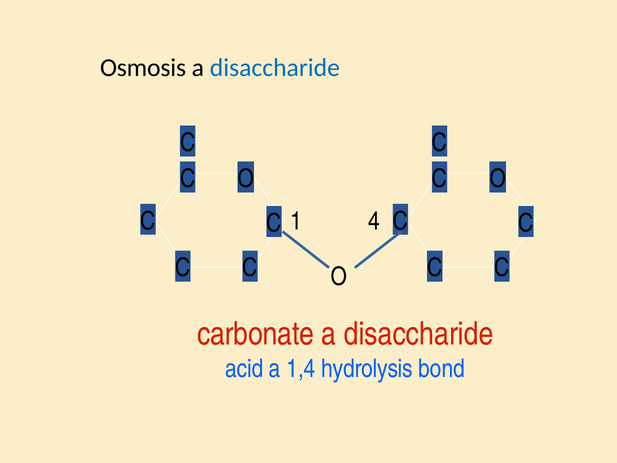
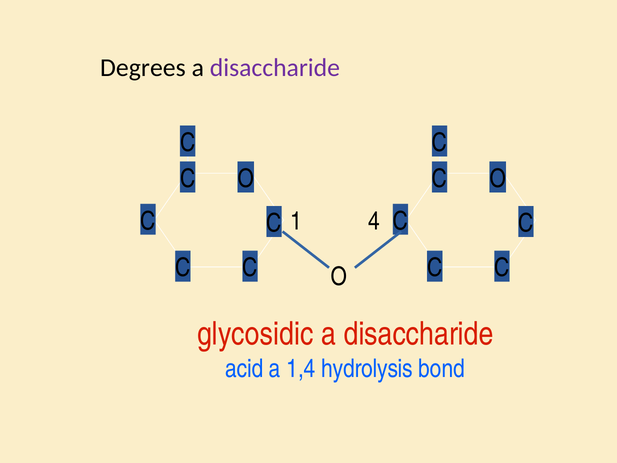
Osmosis: Osmosis -> Degrees
disaccharide at (275, 68) colour: blue -> purple
carbonate: carbonate -> glycosidic
